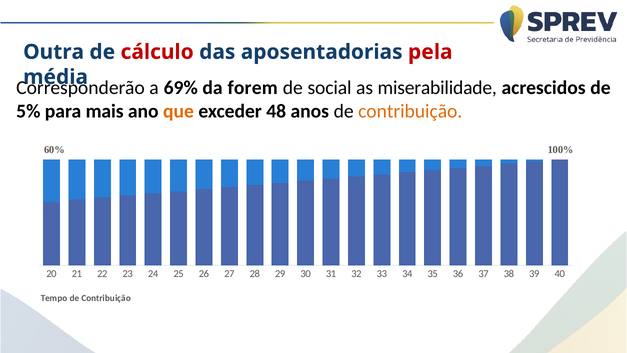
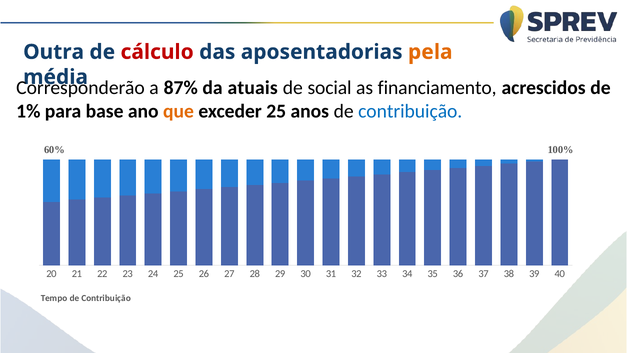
pela colour: red -> orange
69%: 69% -> 87%
forem: forem -> atuais
miserabilidade: miserabilidade -> financiamento
5%: 5% -> 1%
mais: mais -> base
exceder 48: 48 -> 25
contribuição at (410, 111) colour: orange -> blue
